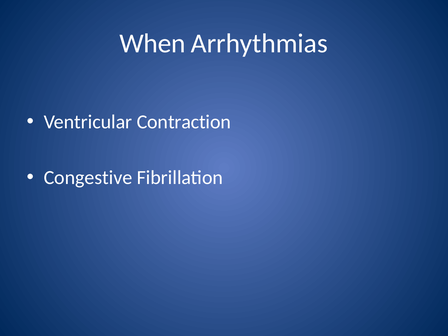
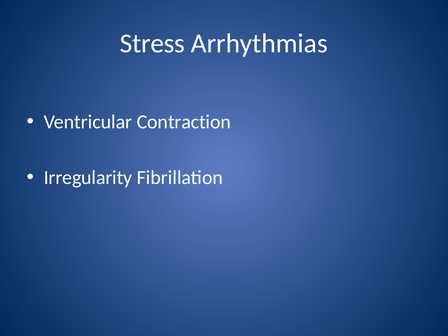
When: When -> Stress
Congestive: Congestive -> Irregularity
